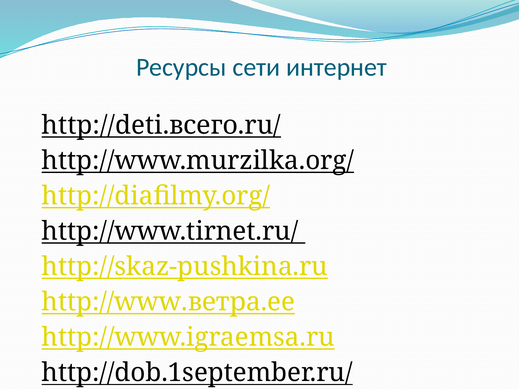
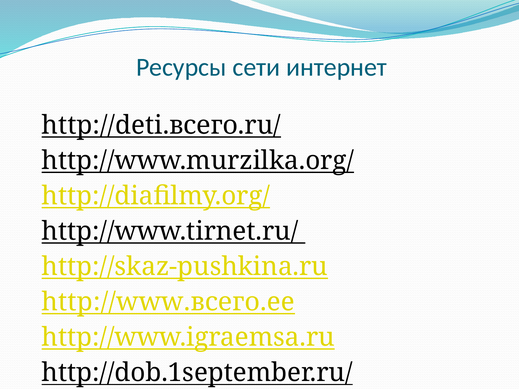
http://www.ветра.ee: http://www.ветра.ee -> http://www.всего.ee
